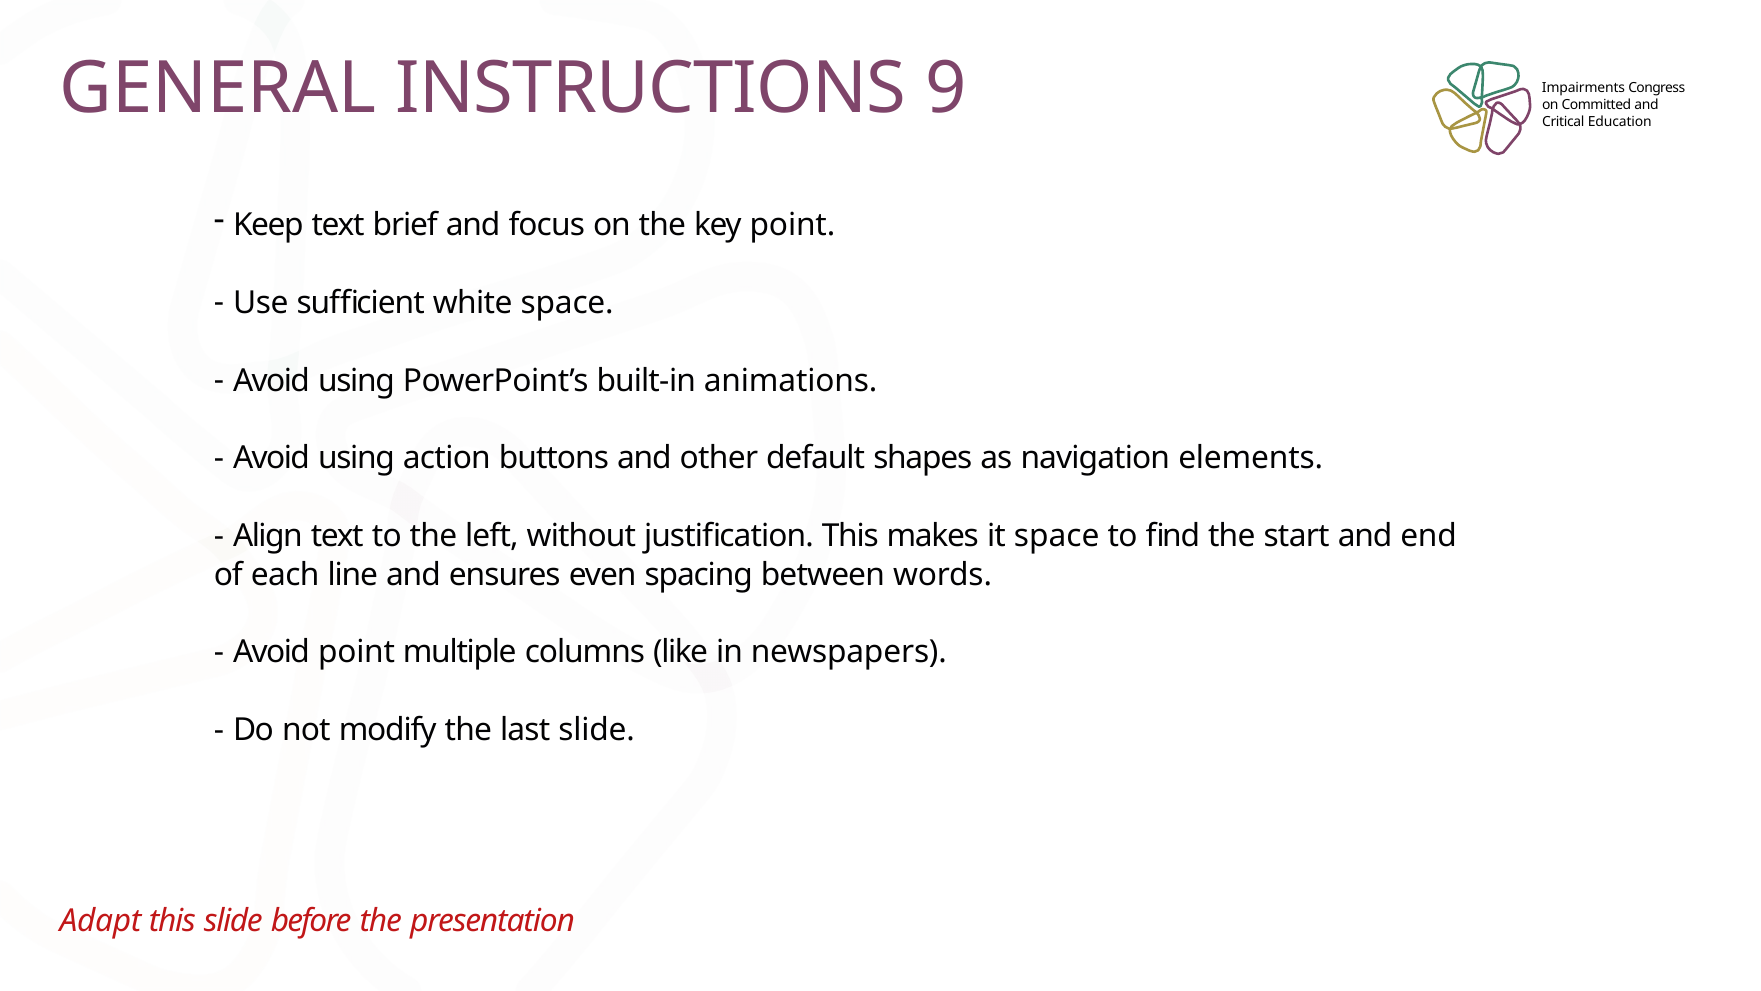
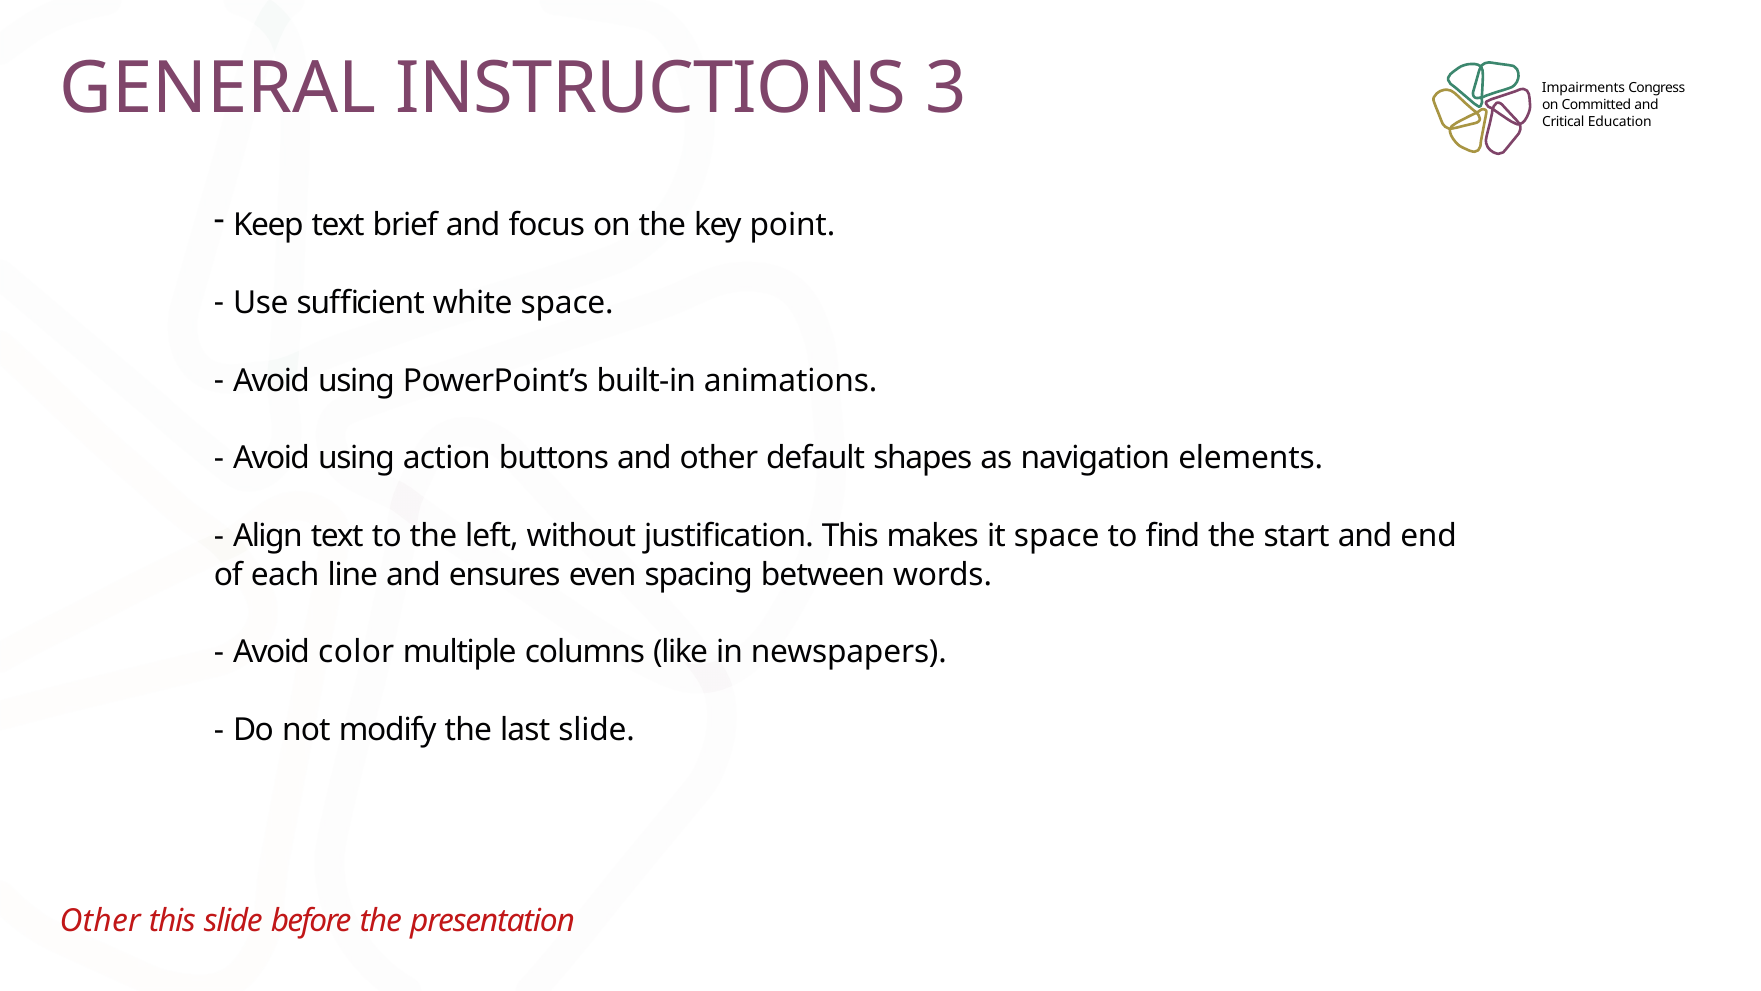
9: 9 -> 3
Avoid point: point -> color
Adapt at (100, 921): Adapt -> Other
